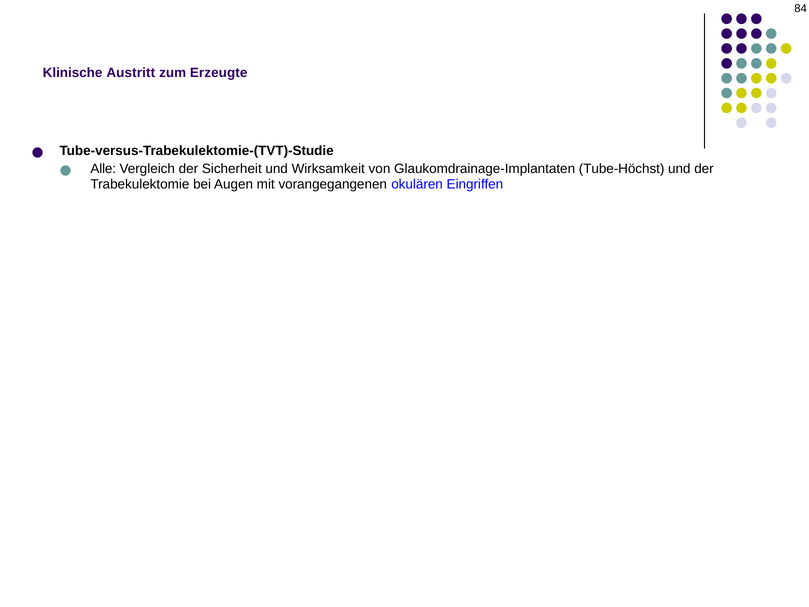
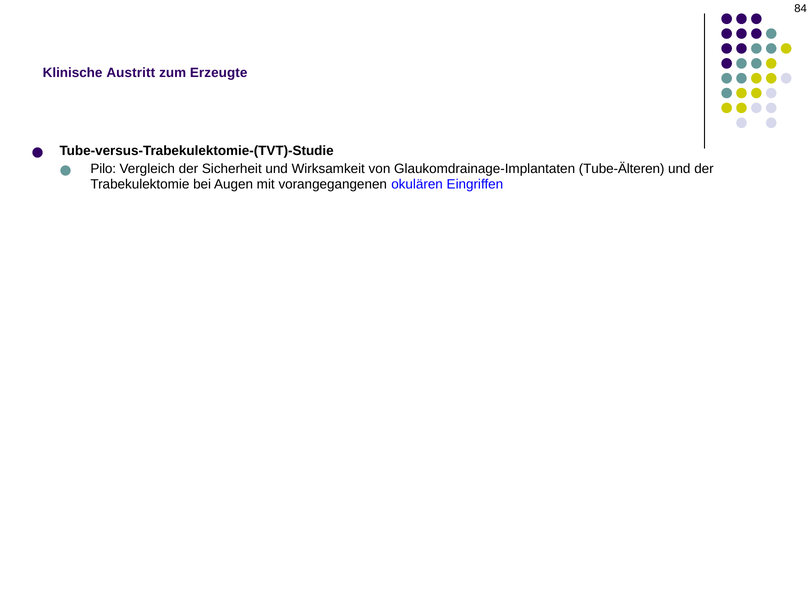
Alle: Alle -> Pilo
Tube-Höchst: Tube-Höchst -> Tube-Älteren
